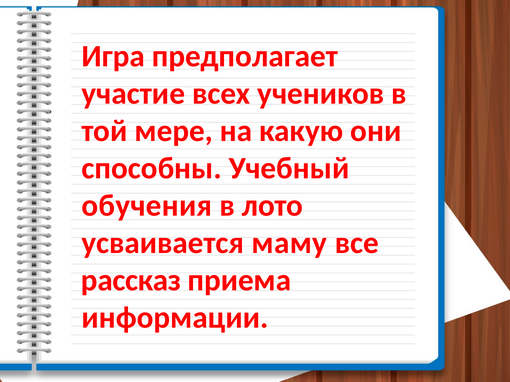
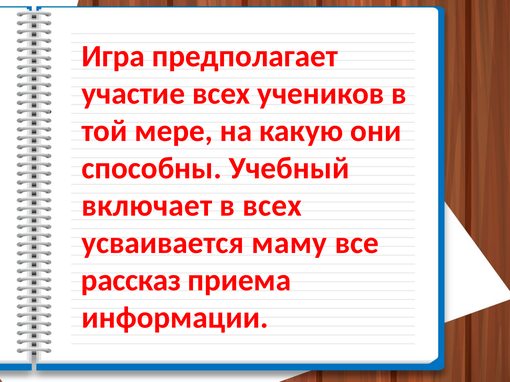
обучения: обучения -> включает
в лото: лото -> всех
